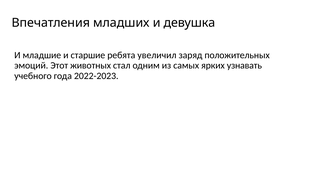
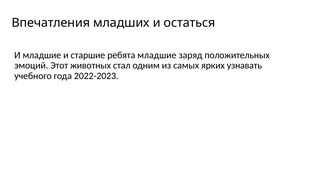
девушка: девушка -> остаться
ребята увеличил: увеличил -> младшие
